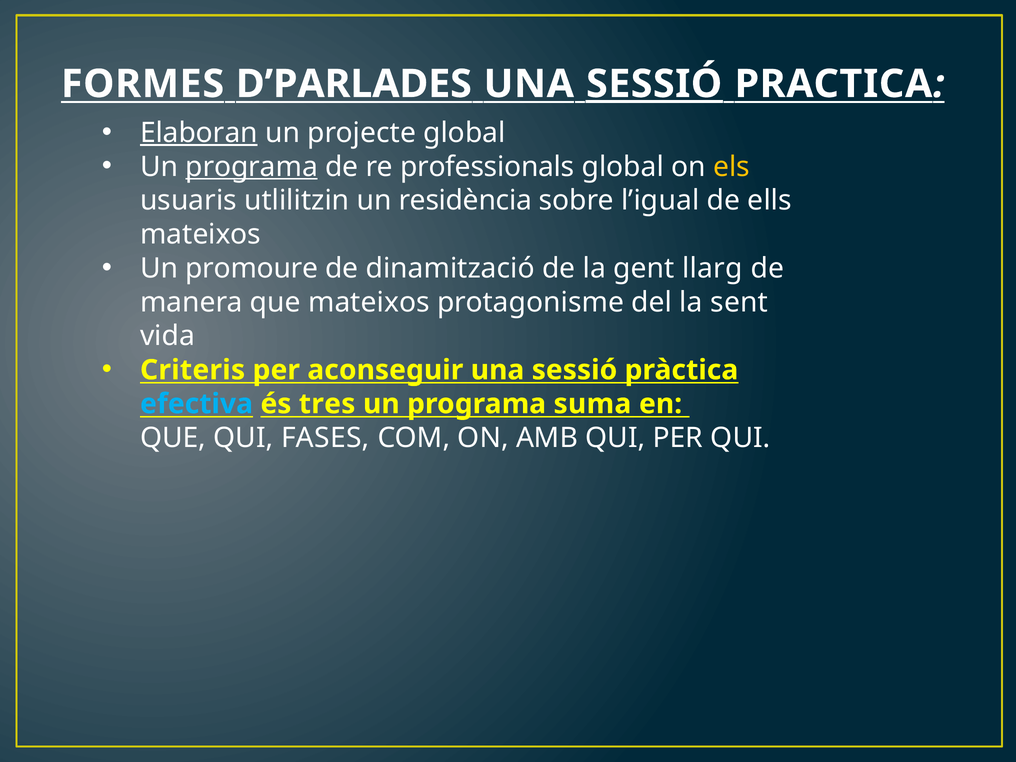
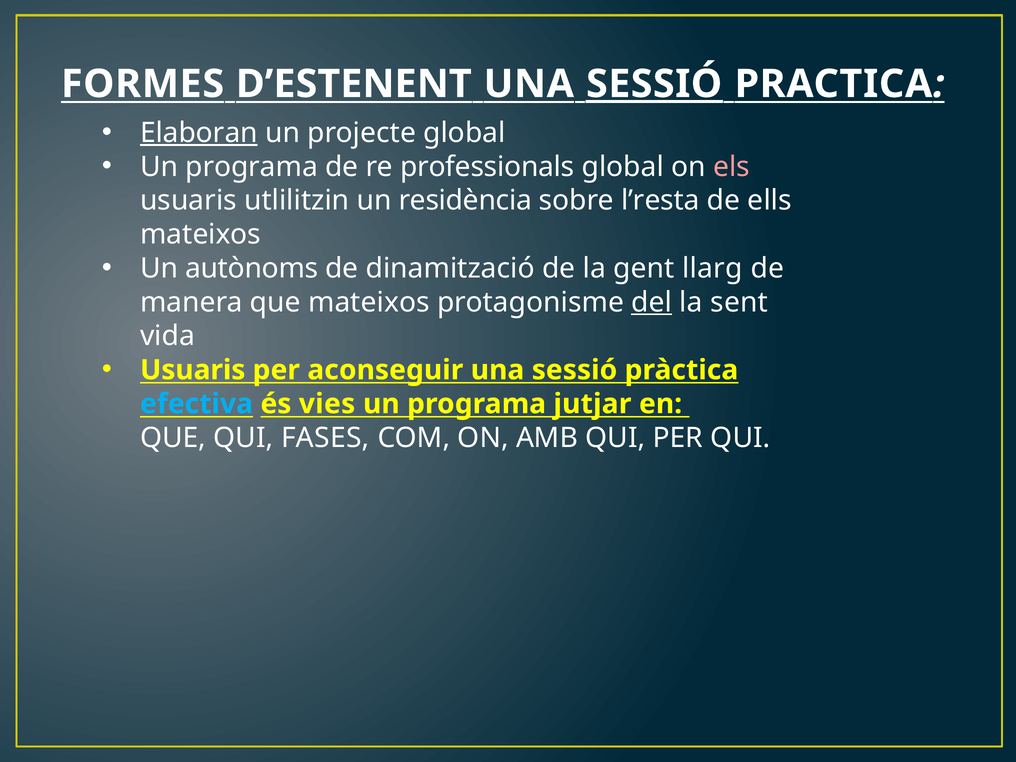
D’PARLADES: D’PARLADES -> D’ESTENENT
programa at (252, 167) underline: present -> none
els colour: yellow -> pink
l’igual: l’igual -> l’resta
promoure: promoure -> autònoms
del underline: none -> present
Criteris at (193, 370): Criteris -> Usuaris
tres: tres -> vies
suma: suma -> jutjar
